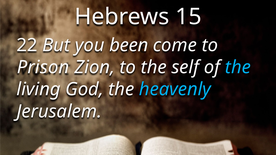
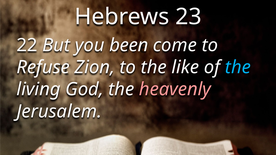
15: 15 -> 23
Prison: Prison -> Refuse
self: self -> like
heavenly colour: light blue -> pink
